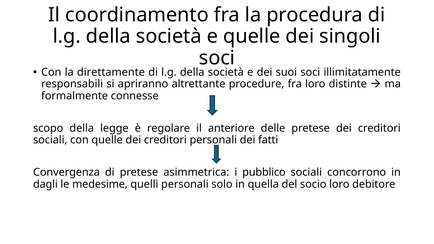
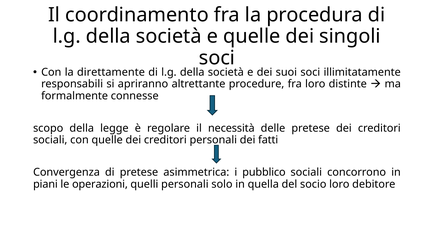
anteriore: anteriore -> necessità
dagli: dagli -> piani
medesime: medesime -> operazioni
